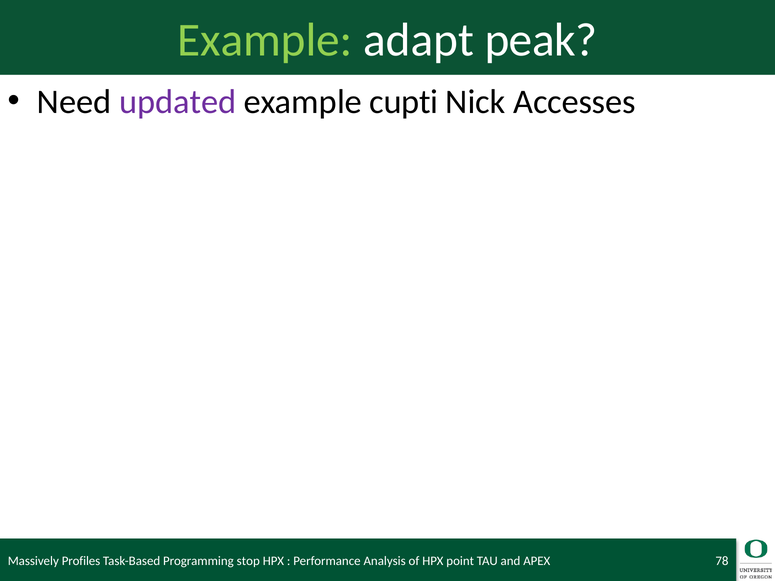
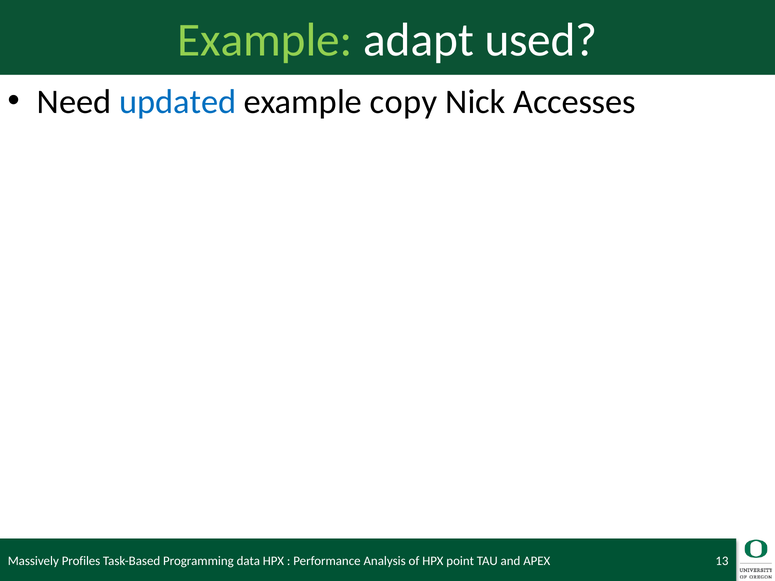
peak: peak -> used
updated colour: purple -> blue
cupti: cupti -> copy
stop: stop -> data
78: 78 -> 13
